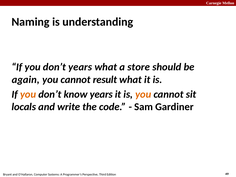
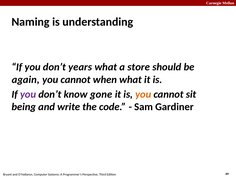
result: result -> when
you at (28, 94) colour: orange -> purple
know years: years -> gone
locals: locals -> being
